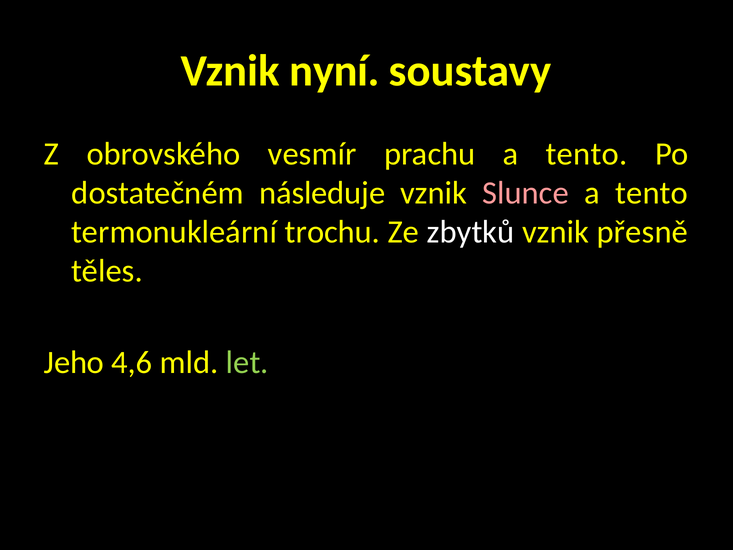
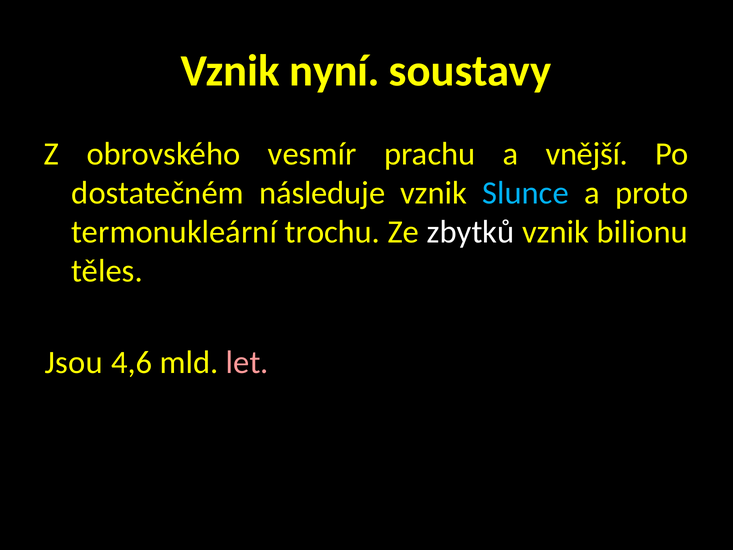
prachu a tento: tento -> vnější
Slunce colour: pink -> light blue
tento at (652, 193): tento -> proto
přesně: přesně -> bilionu
Jeho: Jeho -> Jsou
let colour: light green -> pink
